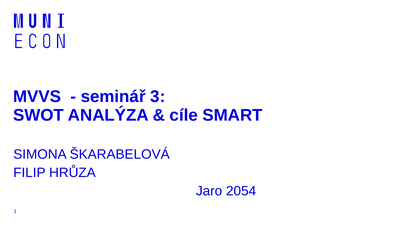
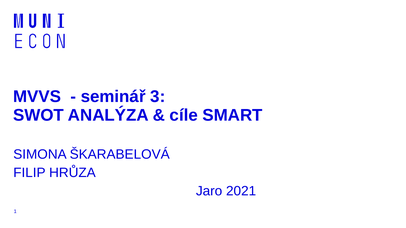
2054: 2054 -> 2021
